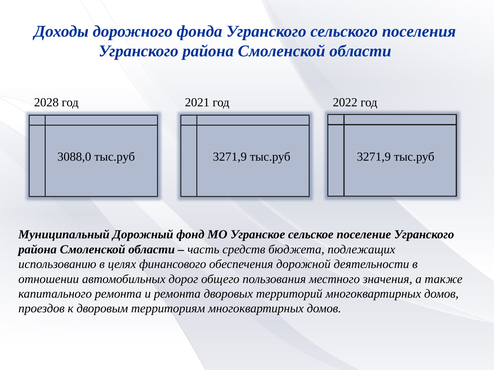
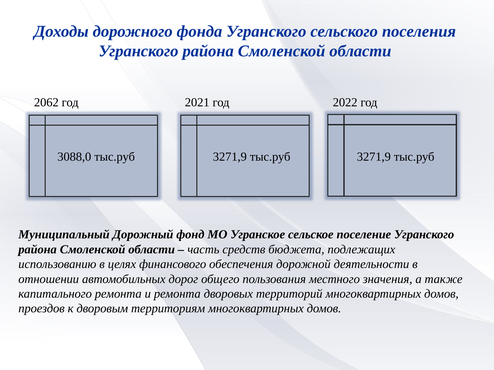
2028: 2028 -> 2062
